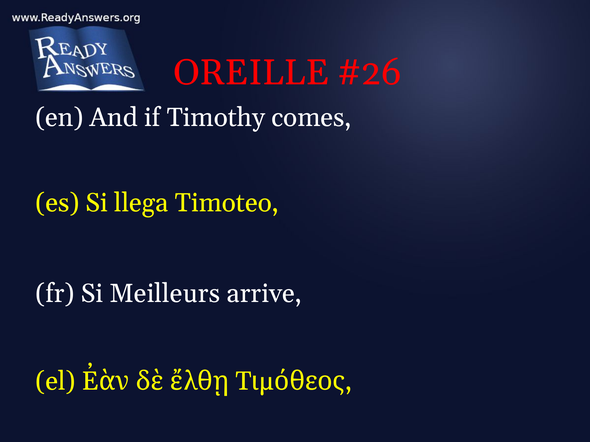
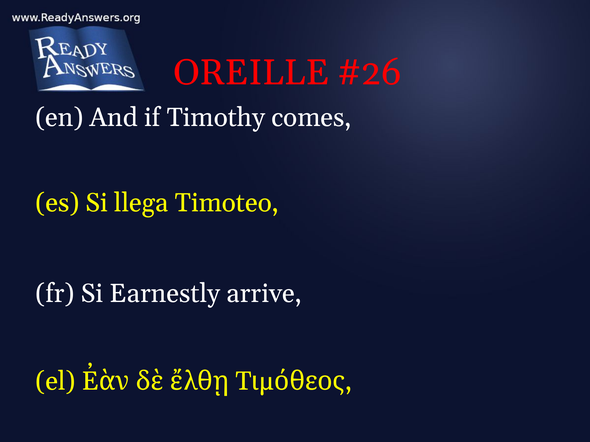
Meilleurs: Meilleurs -> Earnestly
